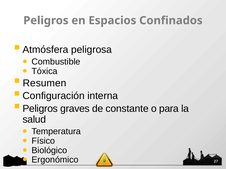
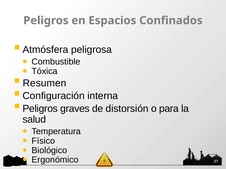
constante: constante -> distorsión
